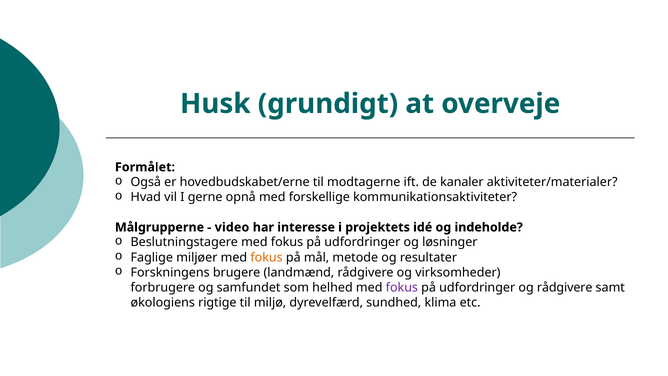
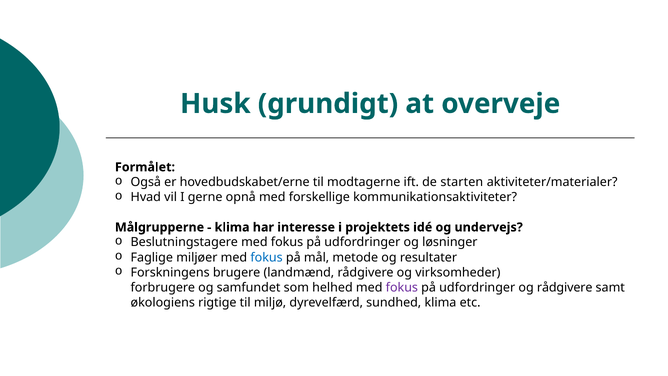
kanaler: kanaler -> starten
video at (232, 227): video -> klima
indeholde: indeholde -> undervejs
fokus at (267, 257) colour: orange -> blue
